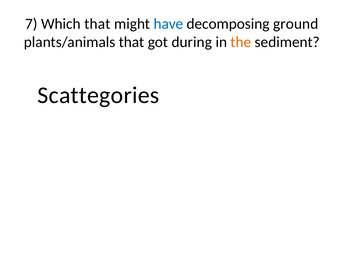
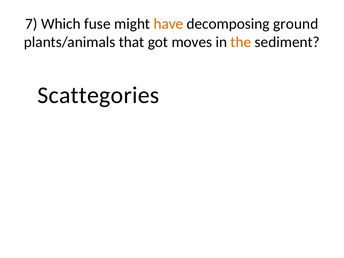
Which that: that -> fuse
have colour: blue -> orange
during: during -> moves
